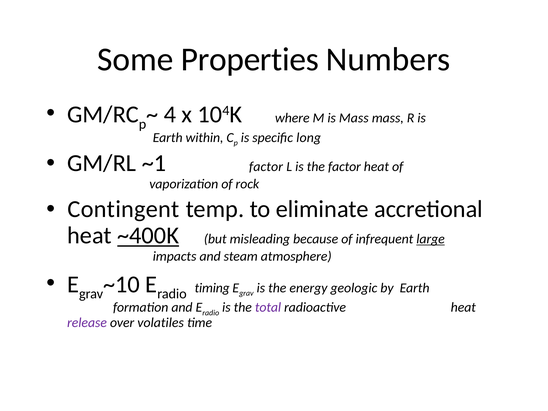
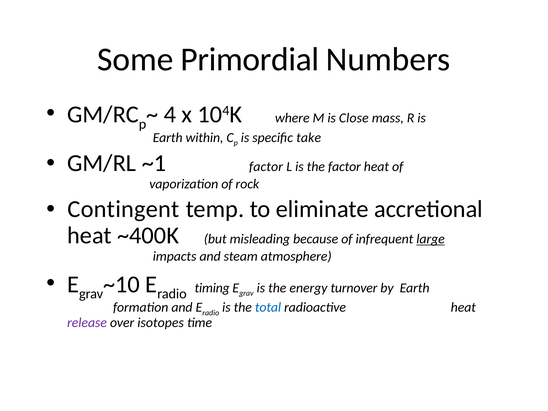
Properties: Properties -> Primordial
is Mass: Mass -> Close
long: long -> take
~400K underline: present -> none
geologic: geologic -> turnover
total colour: purple -> blue
volatiles: volatiles -> isotopes
